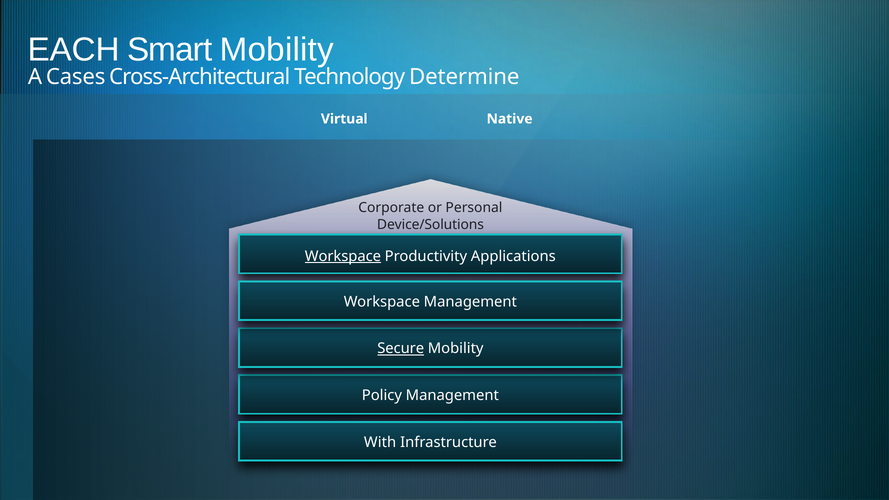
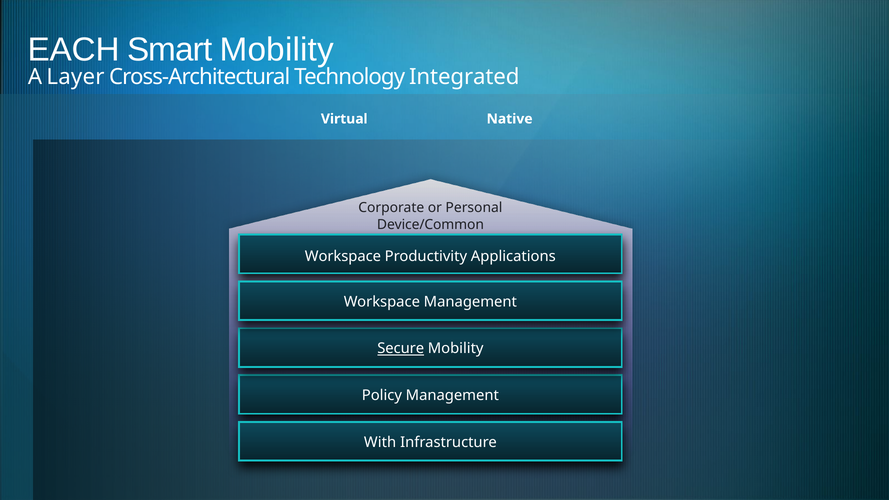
Cases: Cases -> Layer
Determine: Determine -> Integrated
Device/Solutions: Device/Solutions -> Device/Common
Workspace at (343, 256) underline: present -> none
